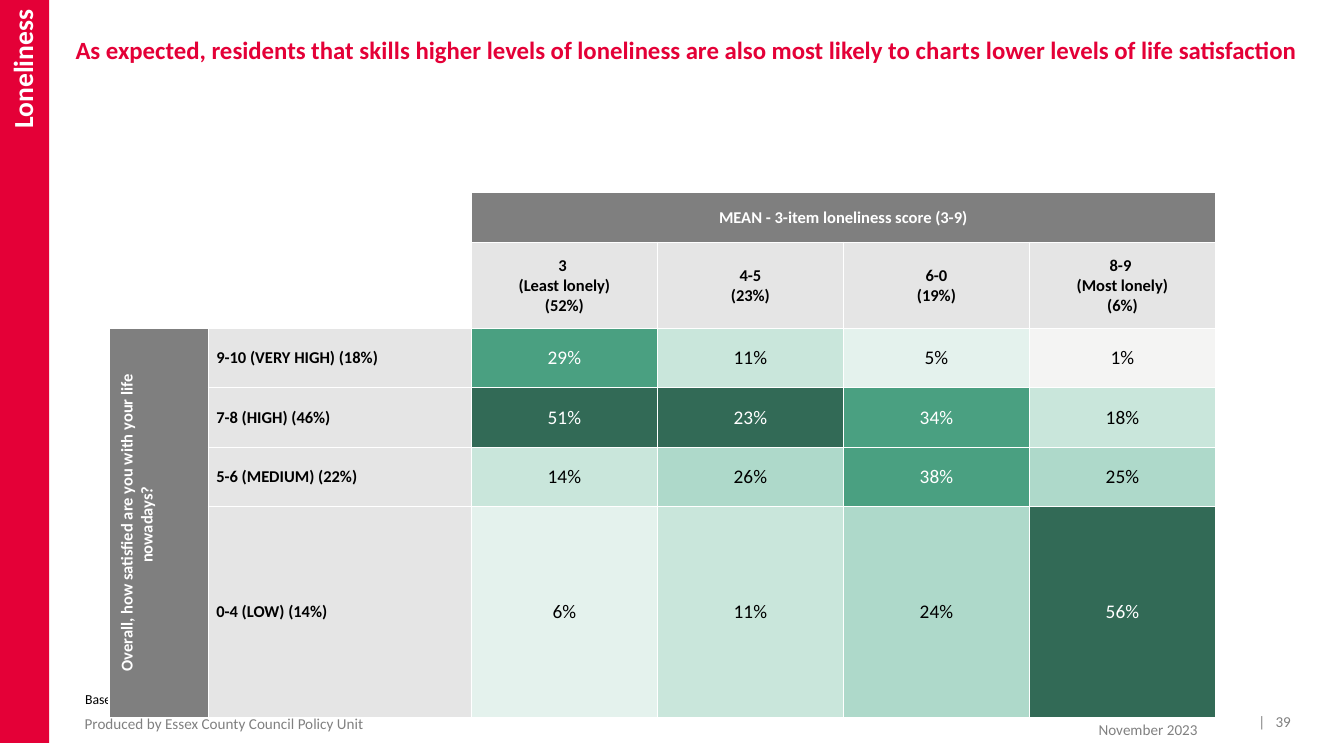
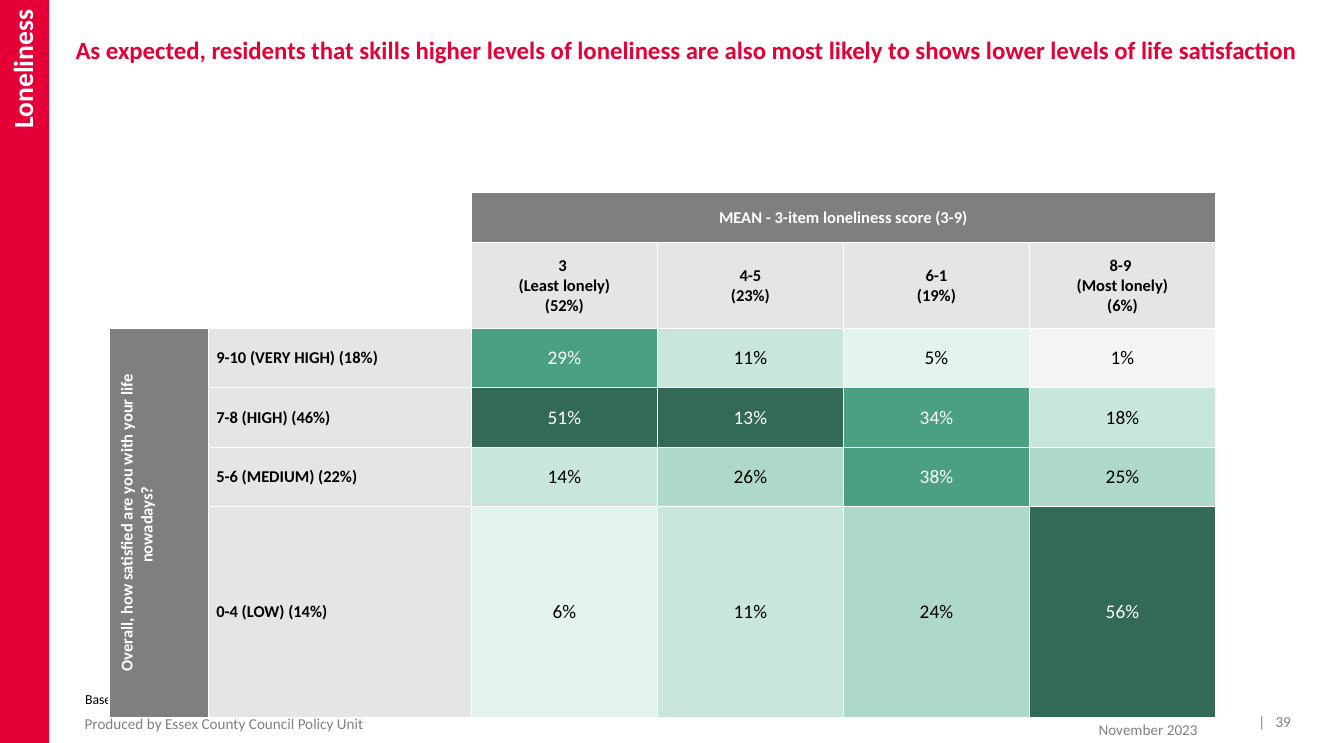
charts: charts -> shows
6-0: 6-0 -> 6-1
51% 23%: 23% -> 13%
